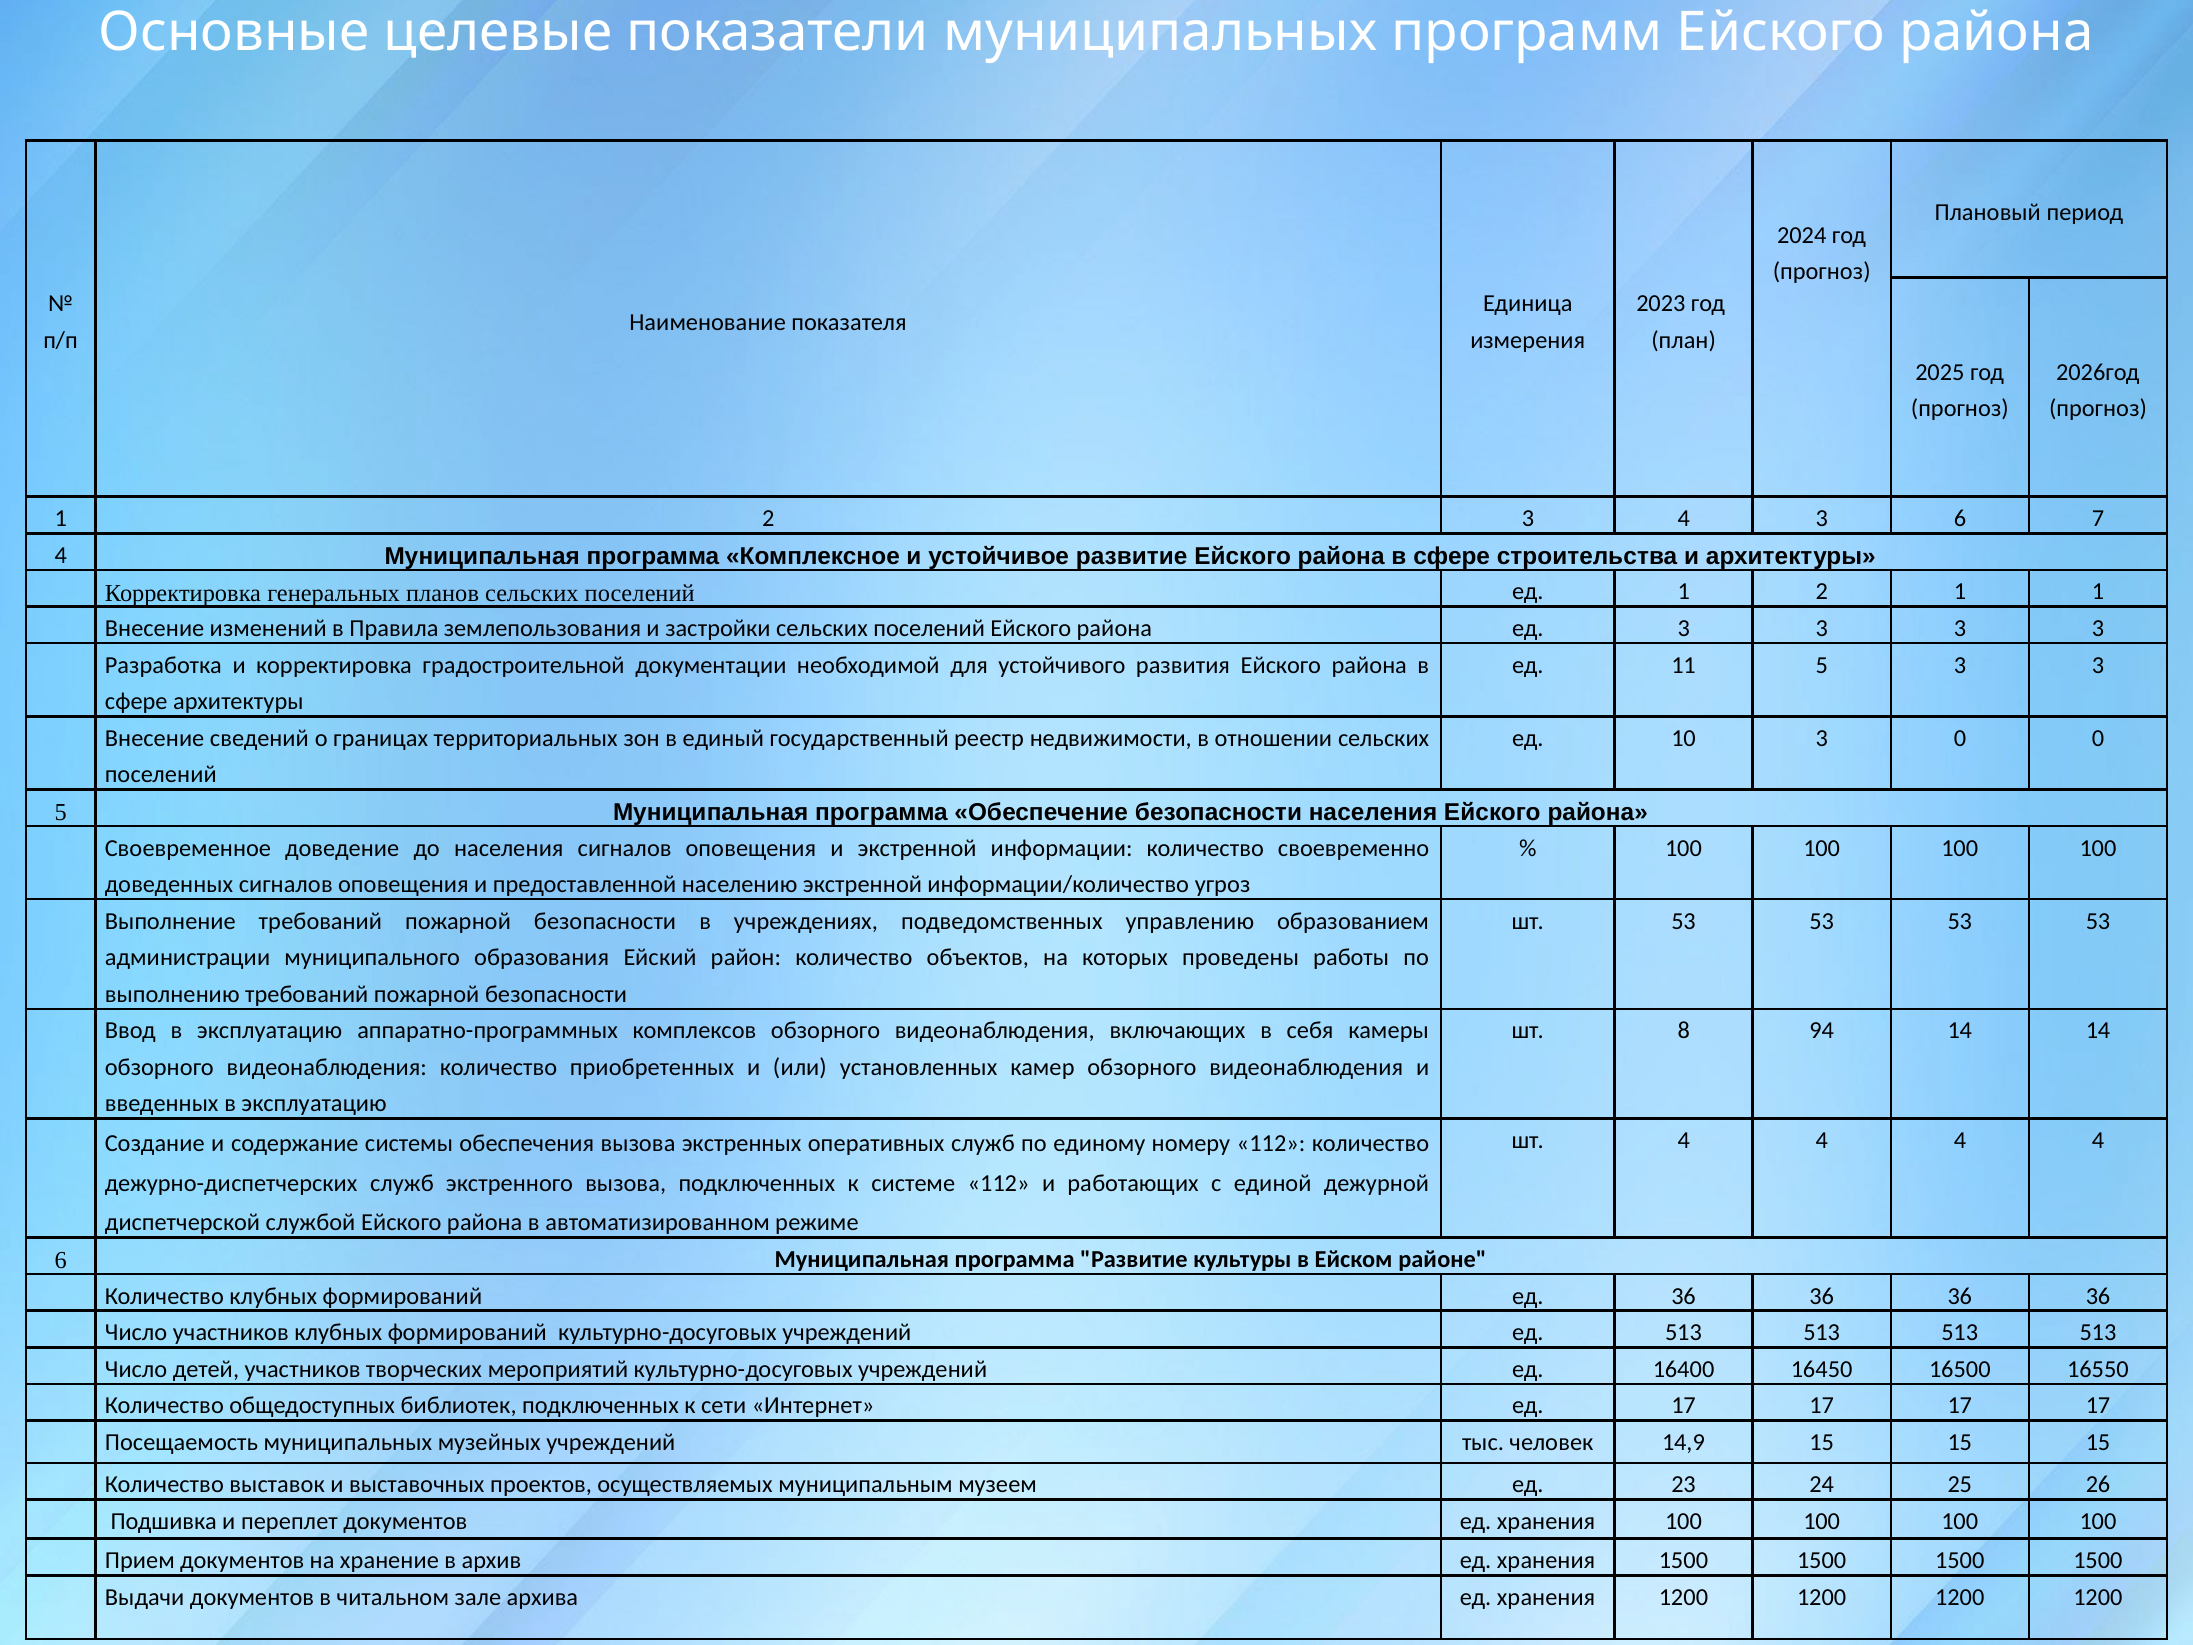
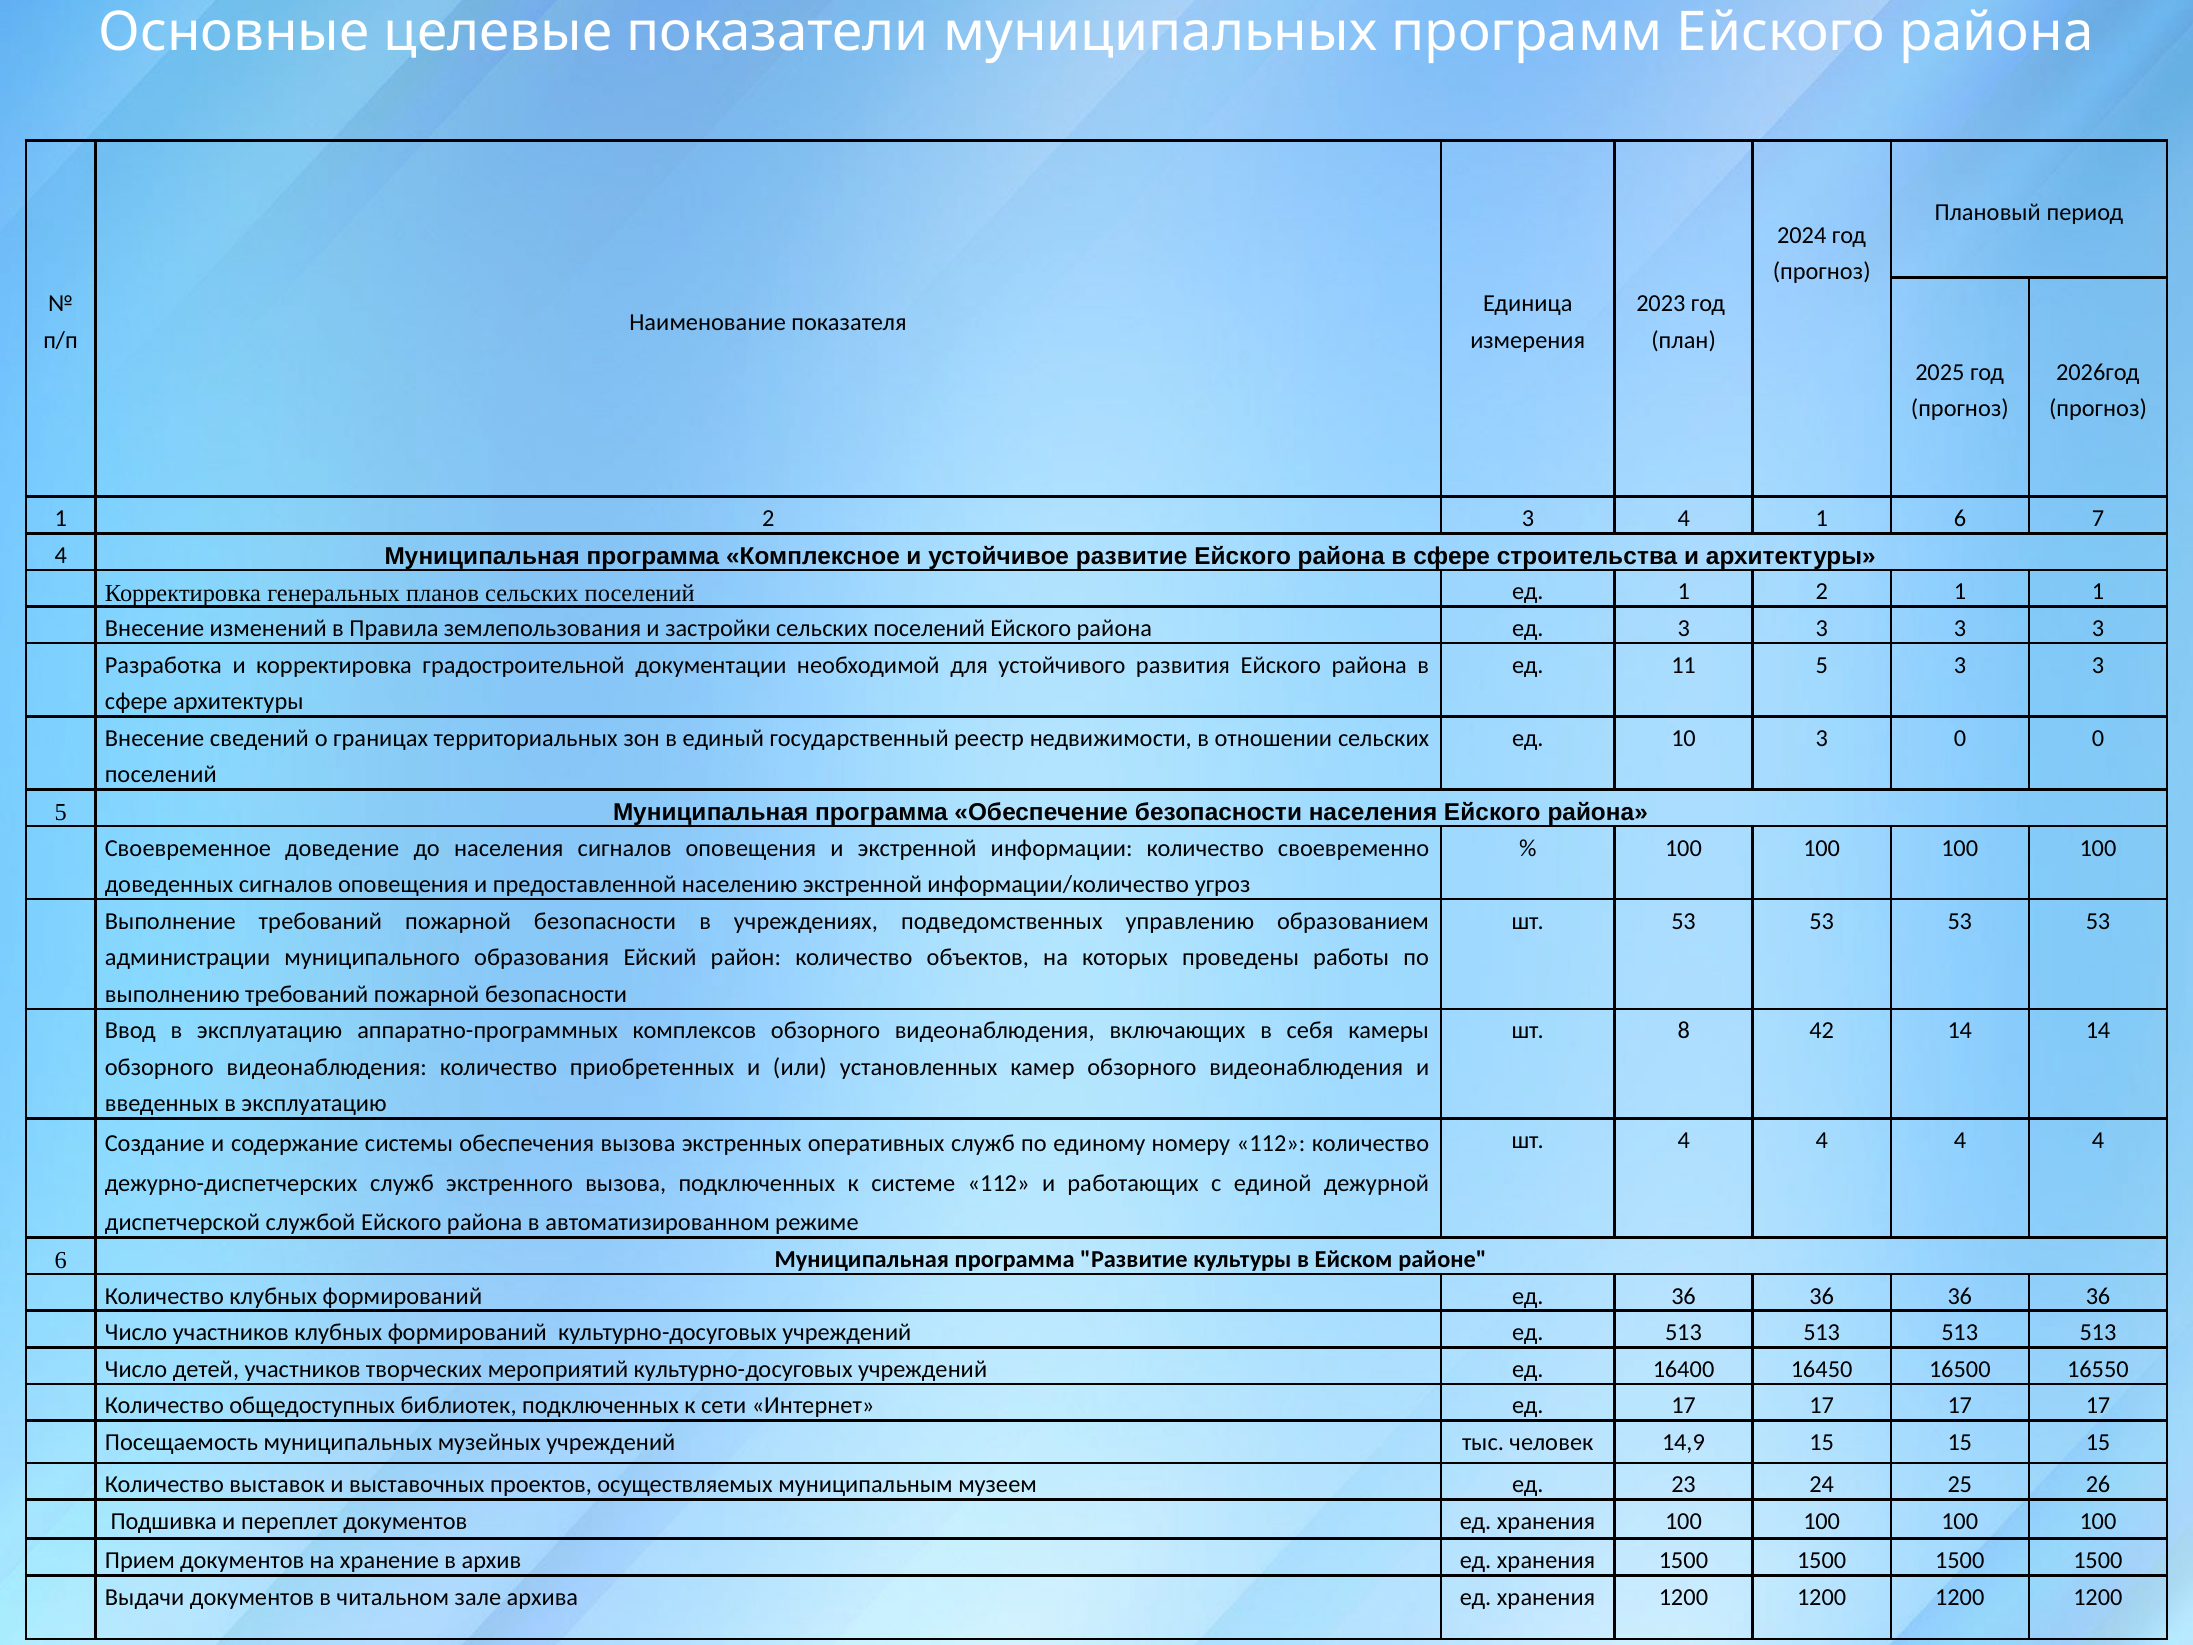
4 3: 3 -> 1
94: 94 -> 42
